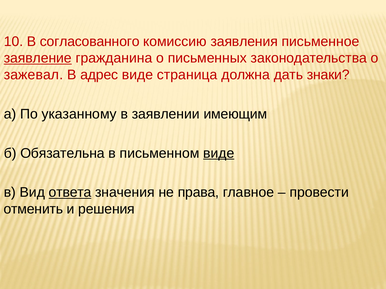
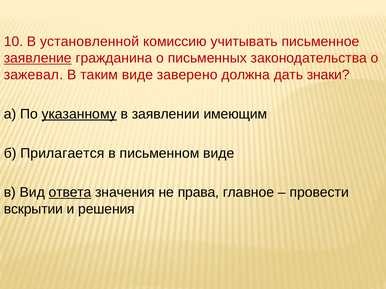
согласованного: согласованного -> установленной
заявления: заявления -> учитывать
адрес: адрес -> таким
страница: страница -> заверено
указанному underline: none -> present
Обязательна: Обязательна -> Прилагается
виде at (219, 153) underline: present -> none
отменить: отменить -> вскрытии
